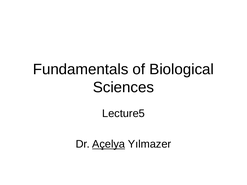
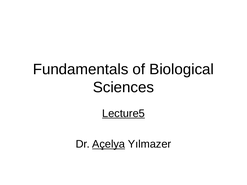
Lecture5 underline: none -> present
